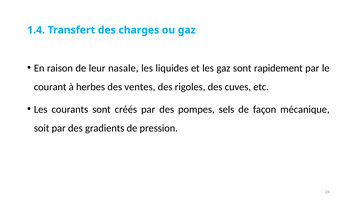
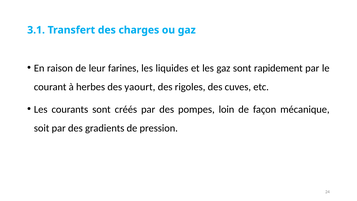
1.4: 1.4 -> 3.1
nasale: nasale -> farines
ventes: ventes -> yaourt
sels: sels -> loin
